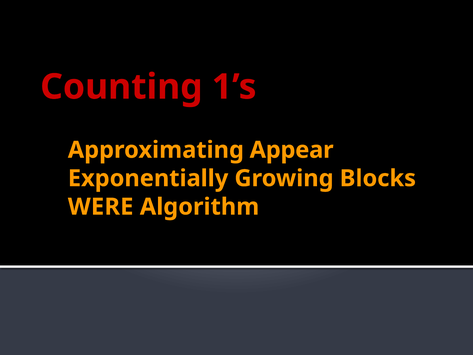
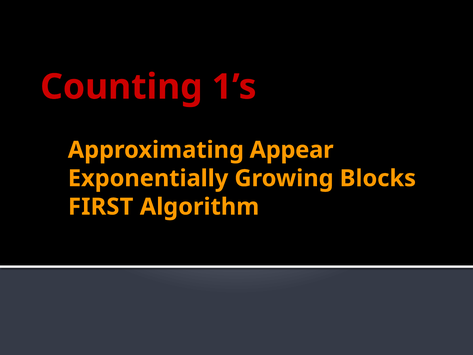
WERE: WERE -> FIRST
